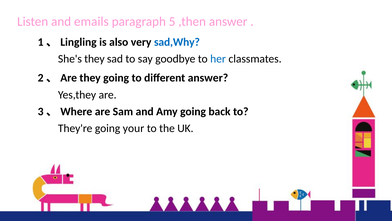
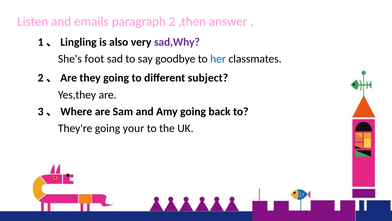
5: 5 -> 2
sad,Why colour: blue -> purple
She's they: they -> foot
different answer: answer -> subject
